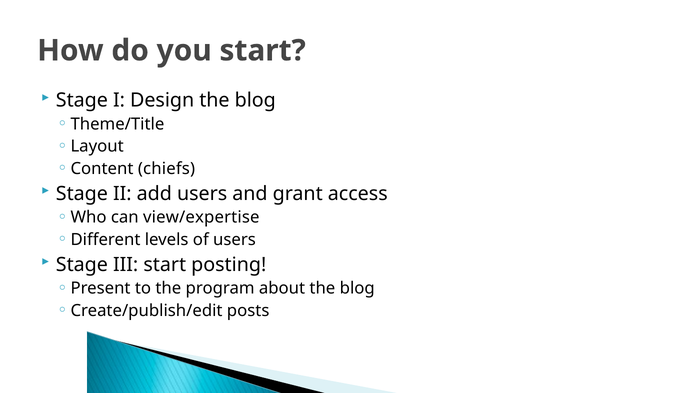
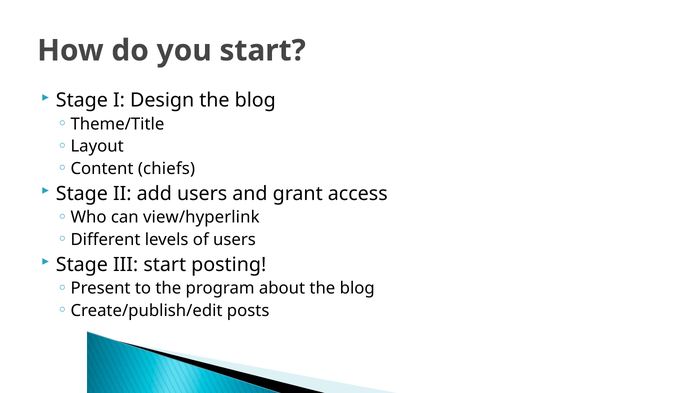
view/expertise: view/expertise -> view/hyperlink
